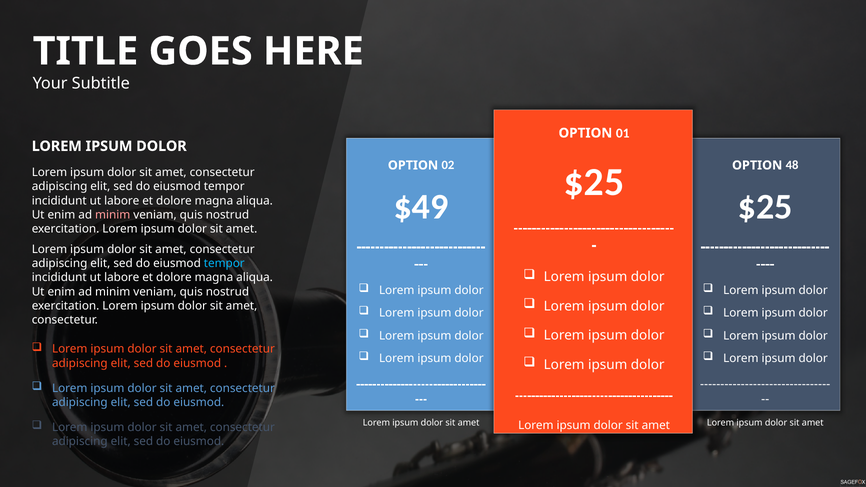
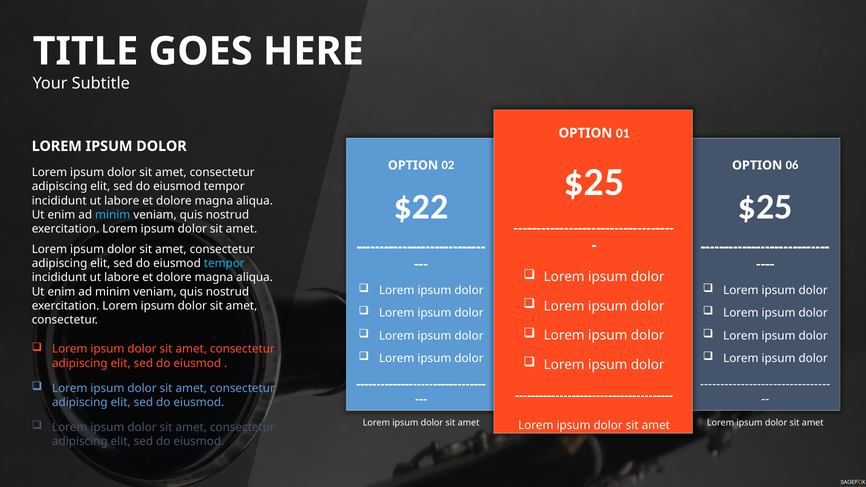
48: 48 -> 06
$49: $49 -> $22
minim at (113, 215) colour: pink -> light blue
